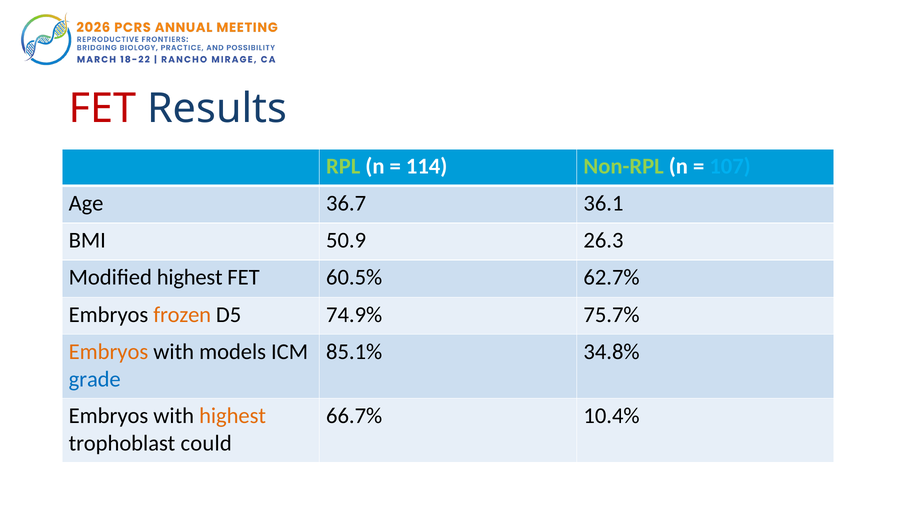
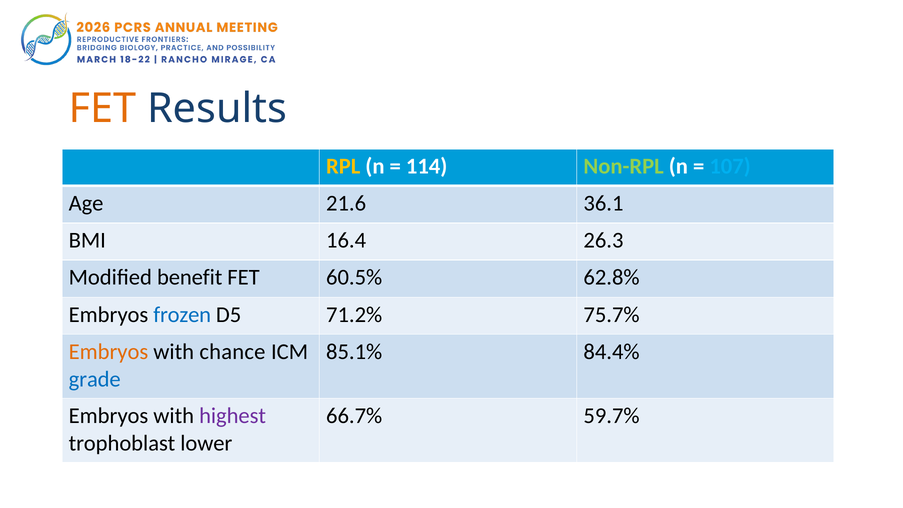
FET at (103, 109) colour: red -> orange
RPL colour: light green -> yellow
36.7: 36.7 -> 21.6
50.9: 50.9 -> 16.4
Modified highest: highest -> benefit
62.7%: 62.7% -> 62.8%
frozen colour: orange -> blue
74.9%: 74.9% -> 71.2%
models: models -> chance
34.8%: 34.8% -> 84.4%
highest at (233, 416) colour: orange -> purple
10.4%: 10.4% -> 59.7%
could: could -> lower
